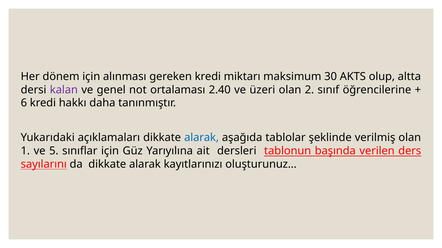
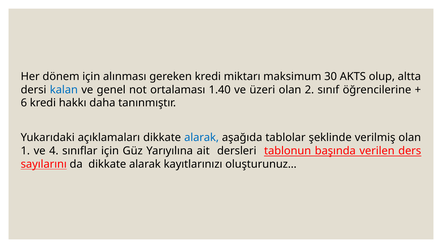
kalan colour: purple -> blue
2.40: 2.40 -> 1.40
5: 5 -> 4
